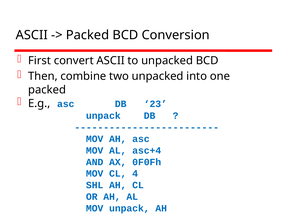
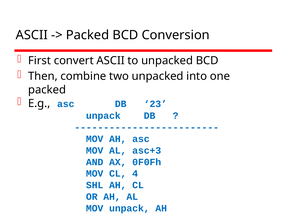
asc+4: asc+4 -> asc+3
